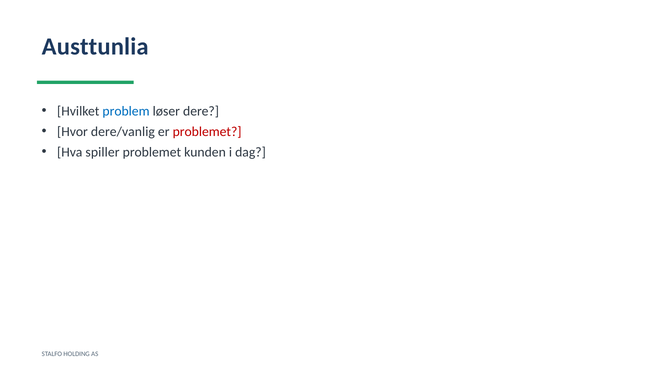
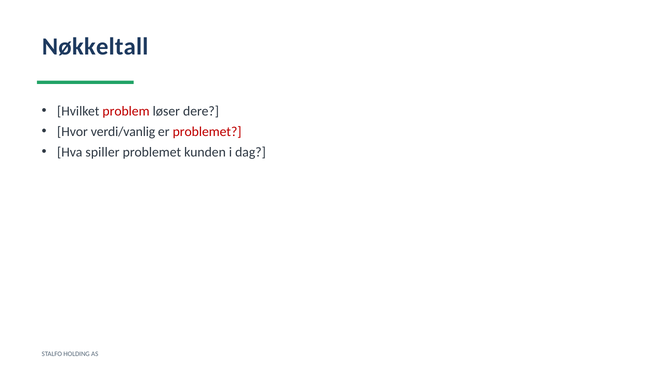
Austtunlia: Austtunlia -> Nøkkeltall
problem colour: blue -> red
dere/vanlig: dere/vanlig -> verdi/vanlig
